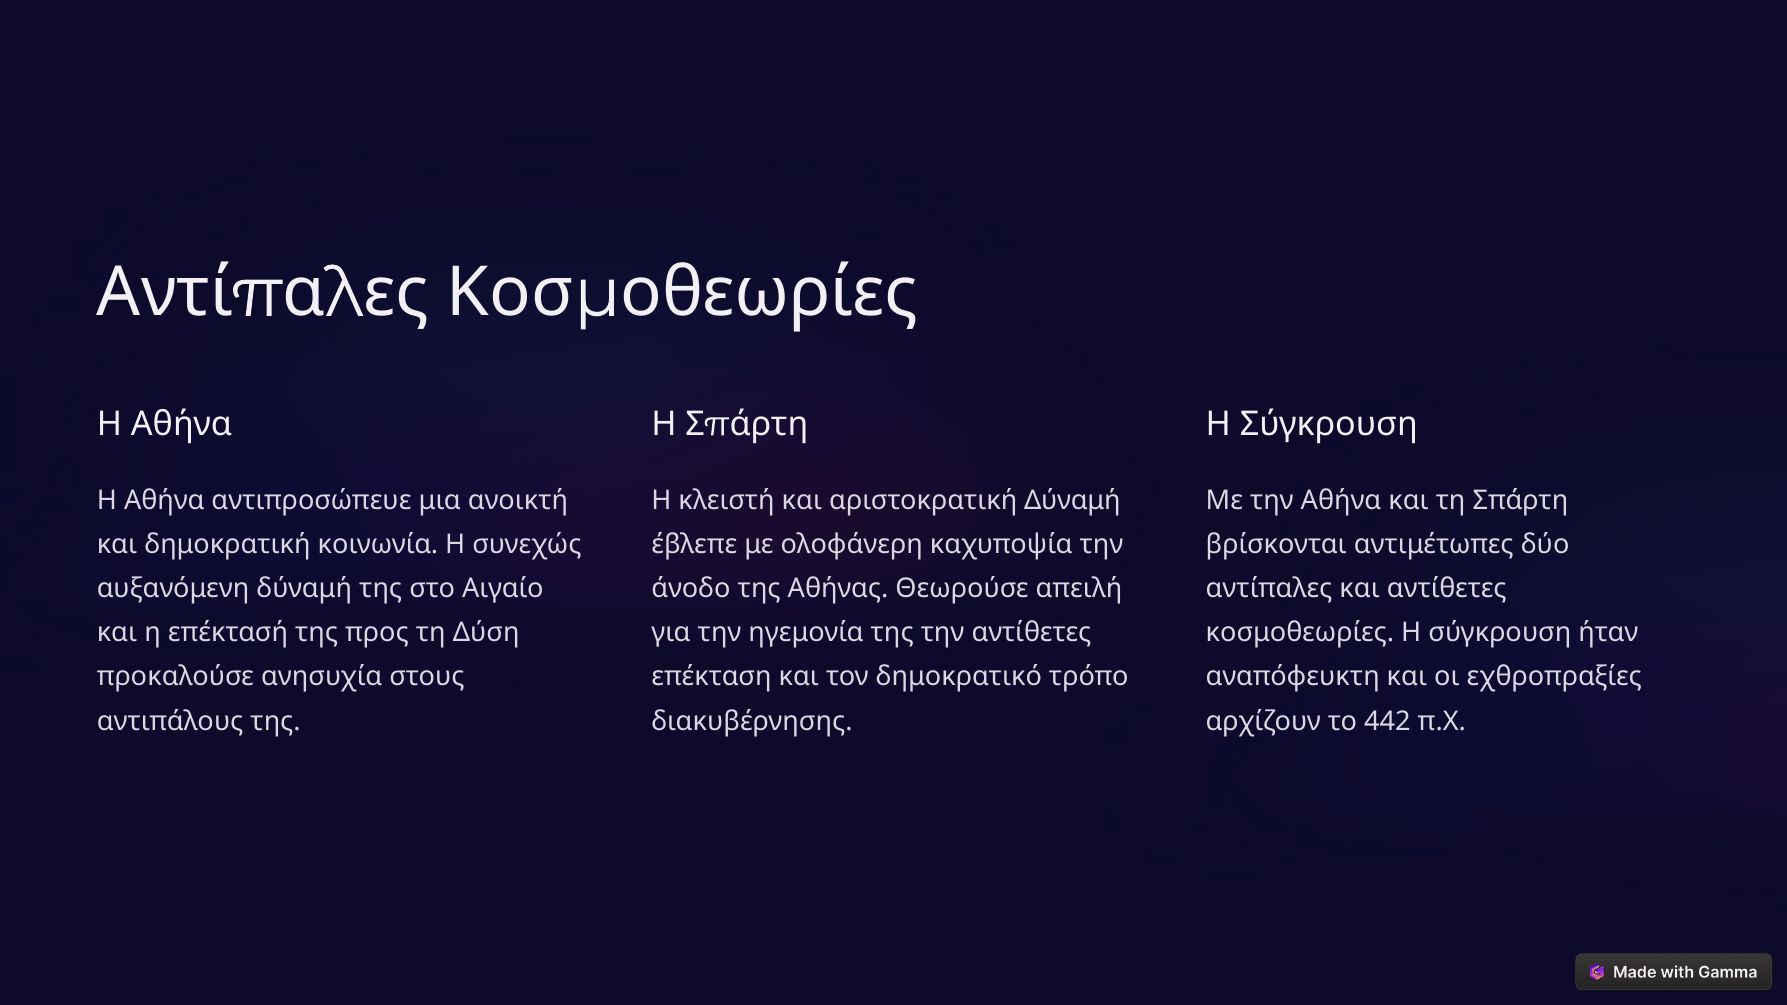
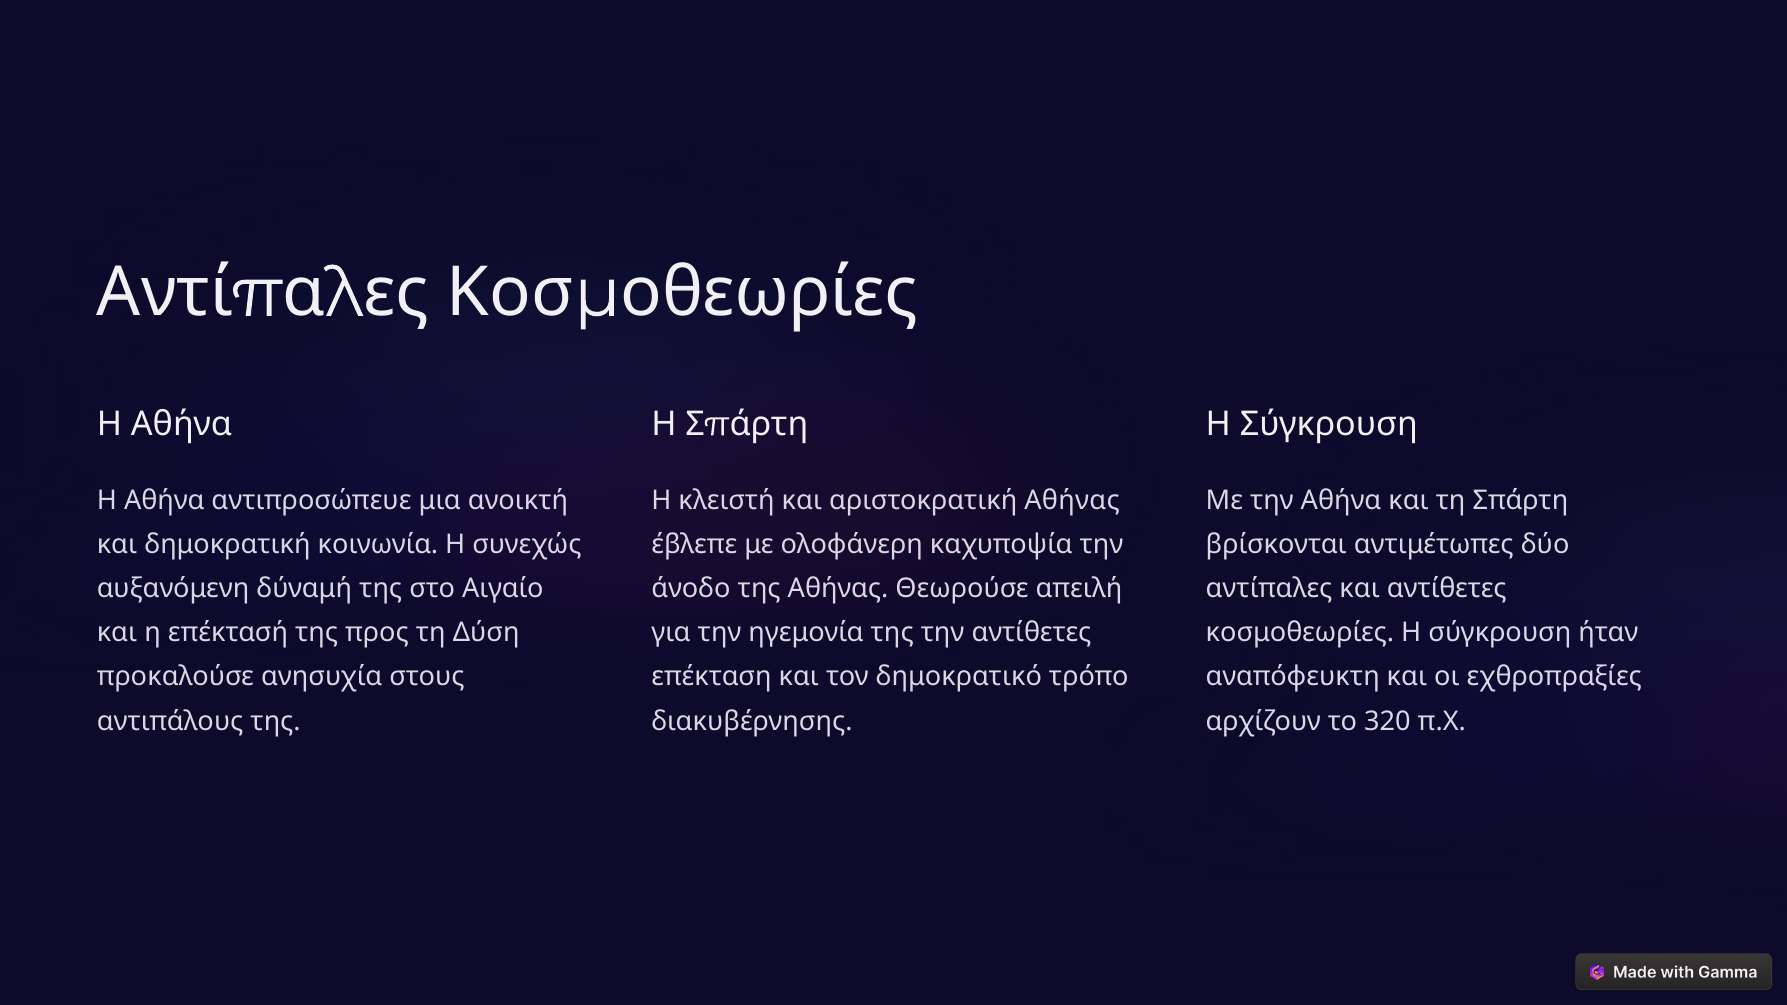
αριστοκρατική Δύναμή: Δύναμή -> Αθήνας
442: 442 -> 320
